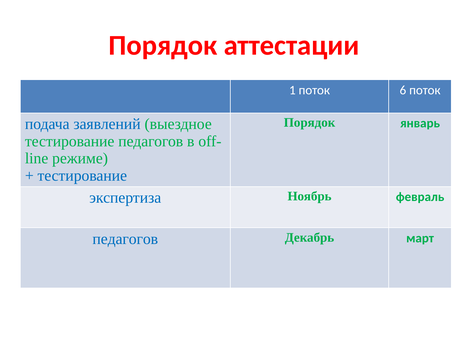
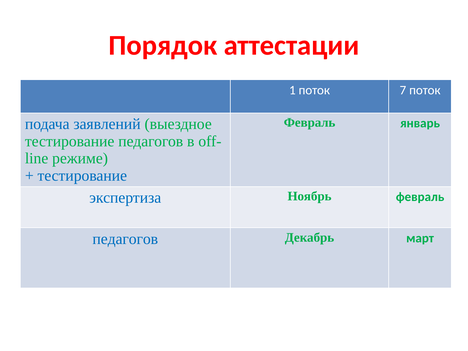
6: 6 -> 7
Порядок at (310, 123): Порядок -> Февраль
